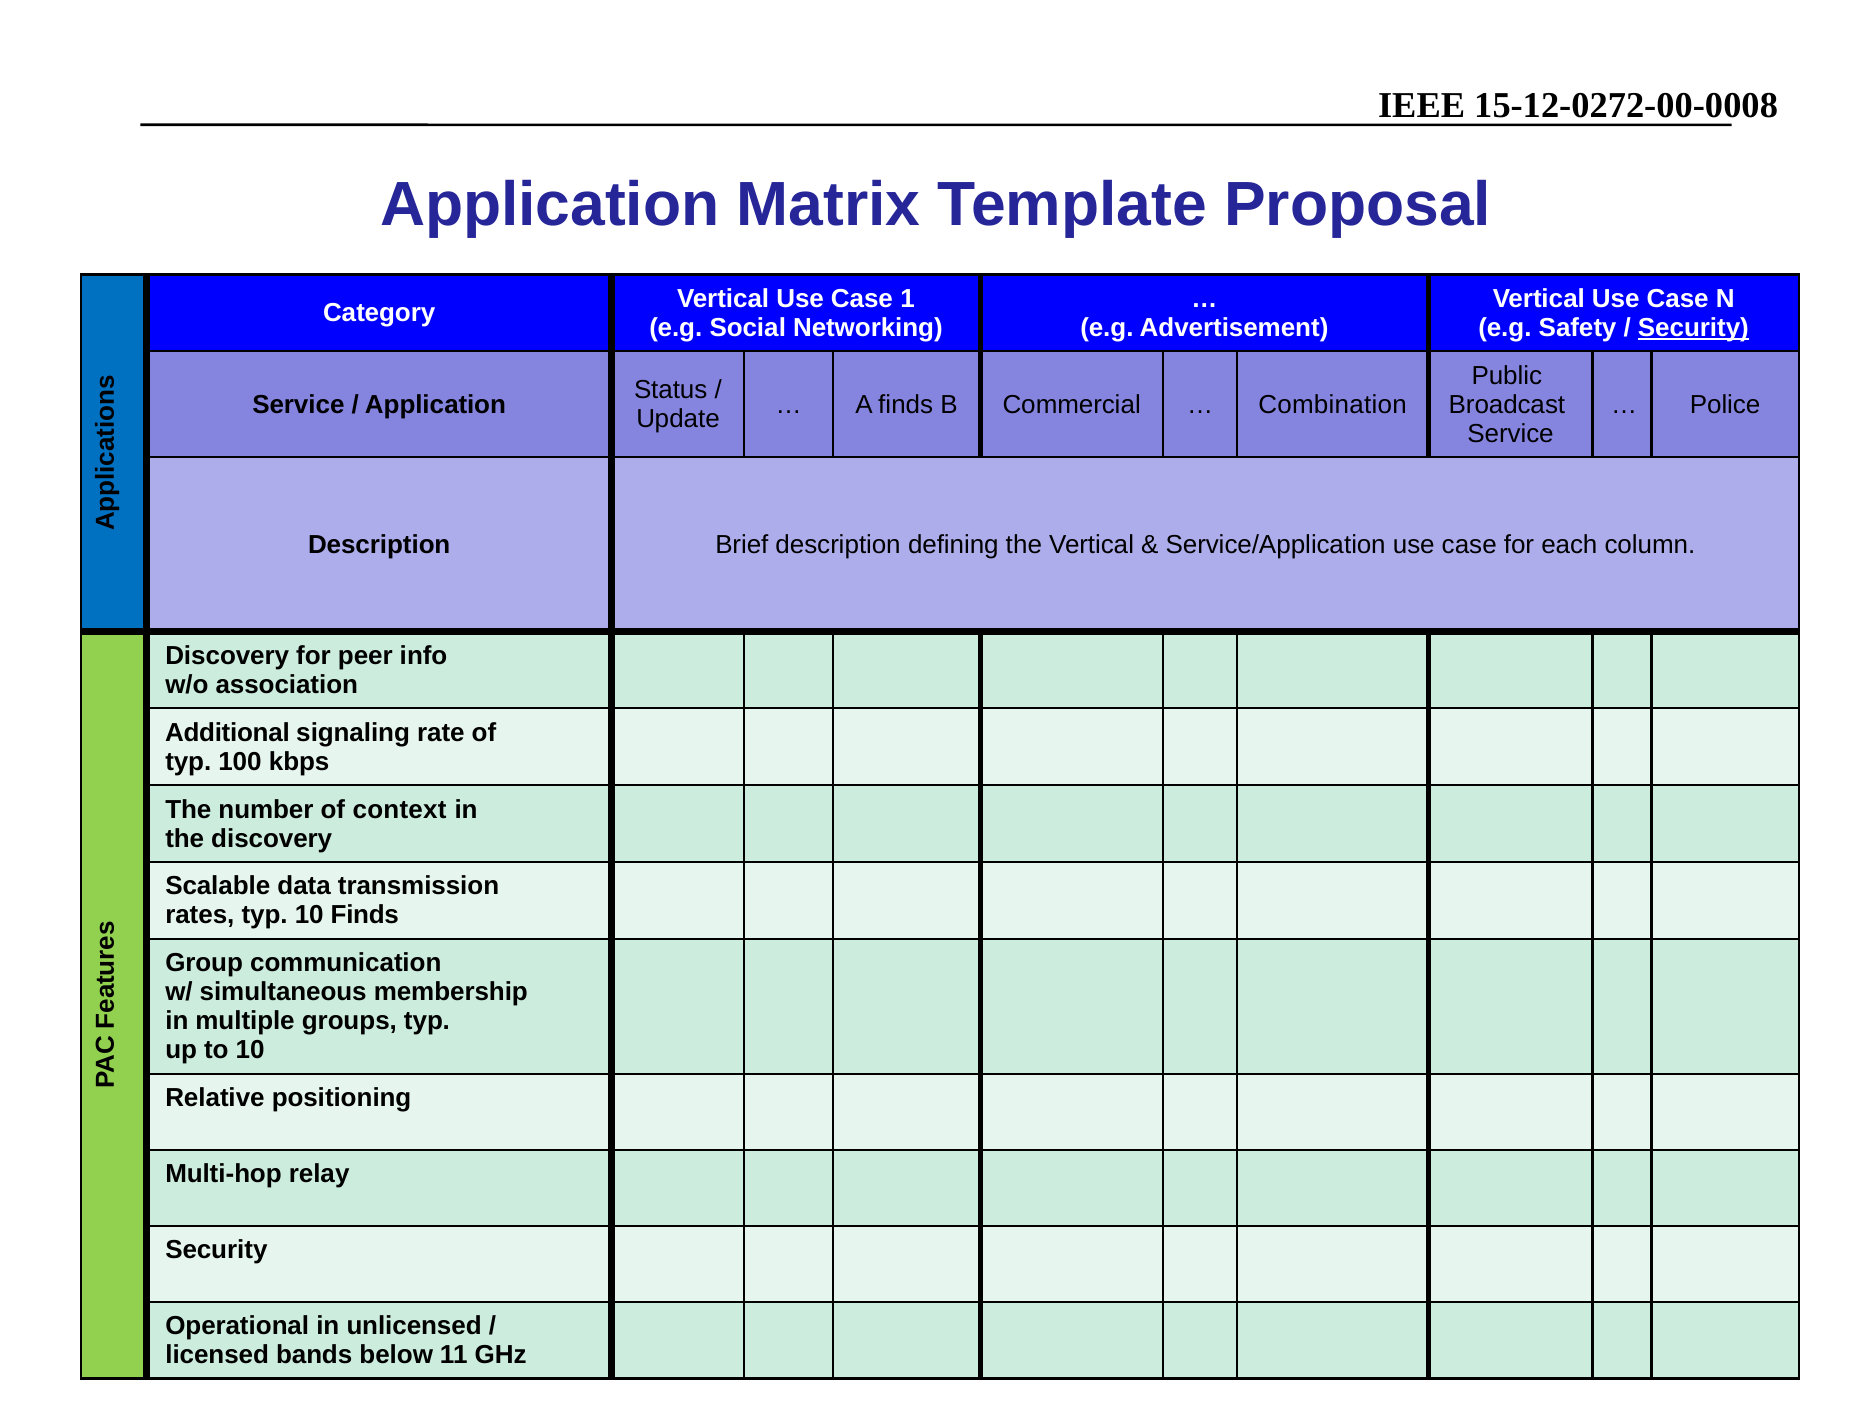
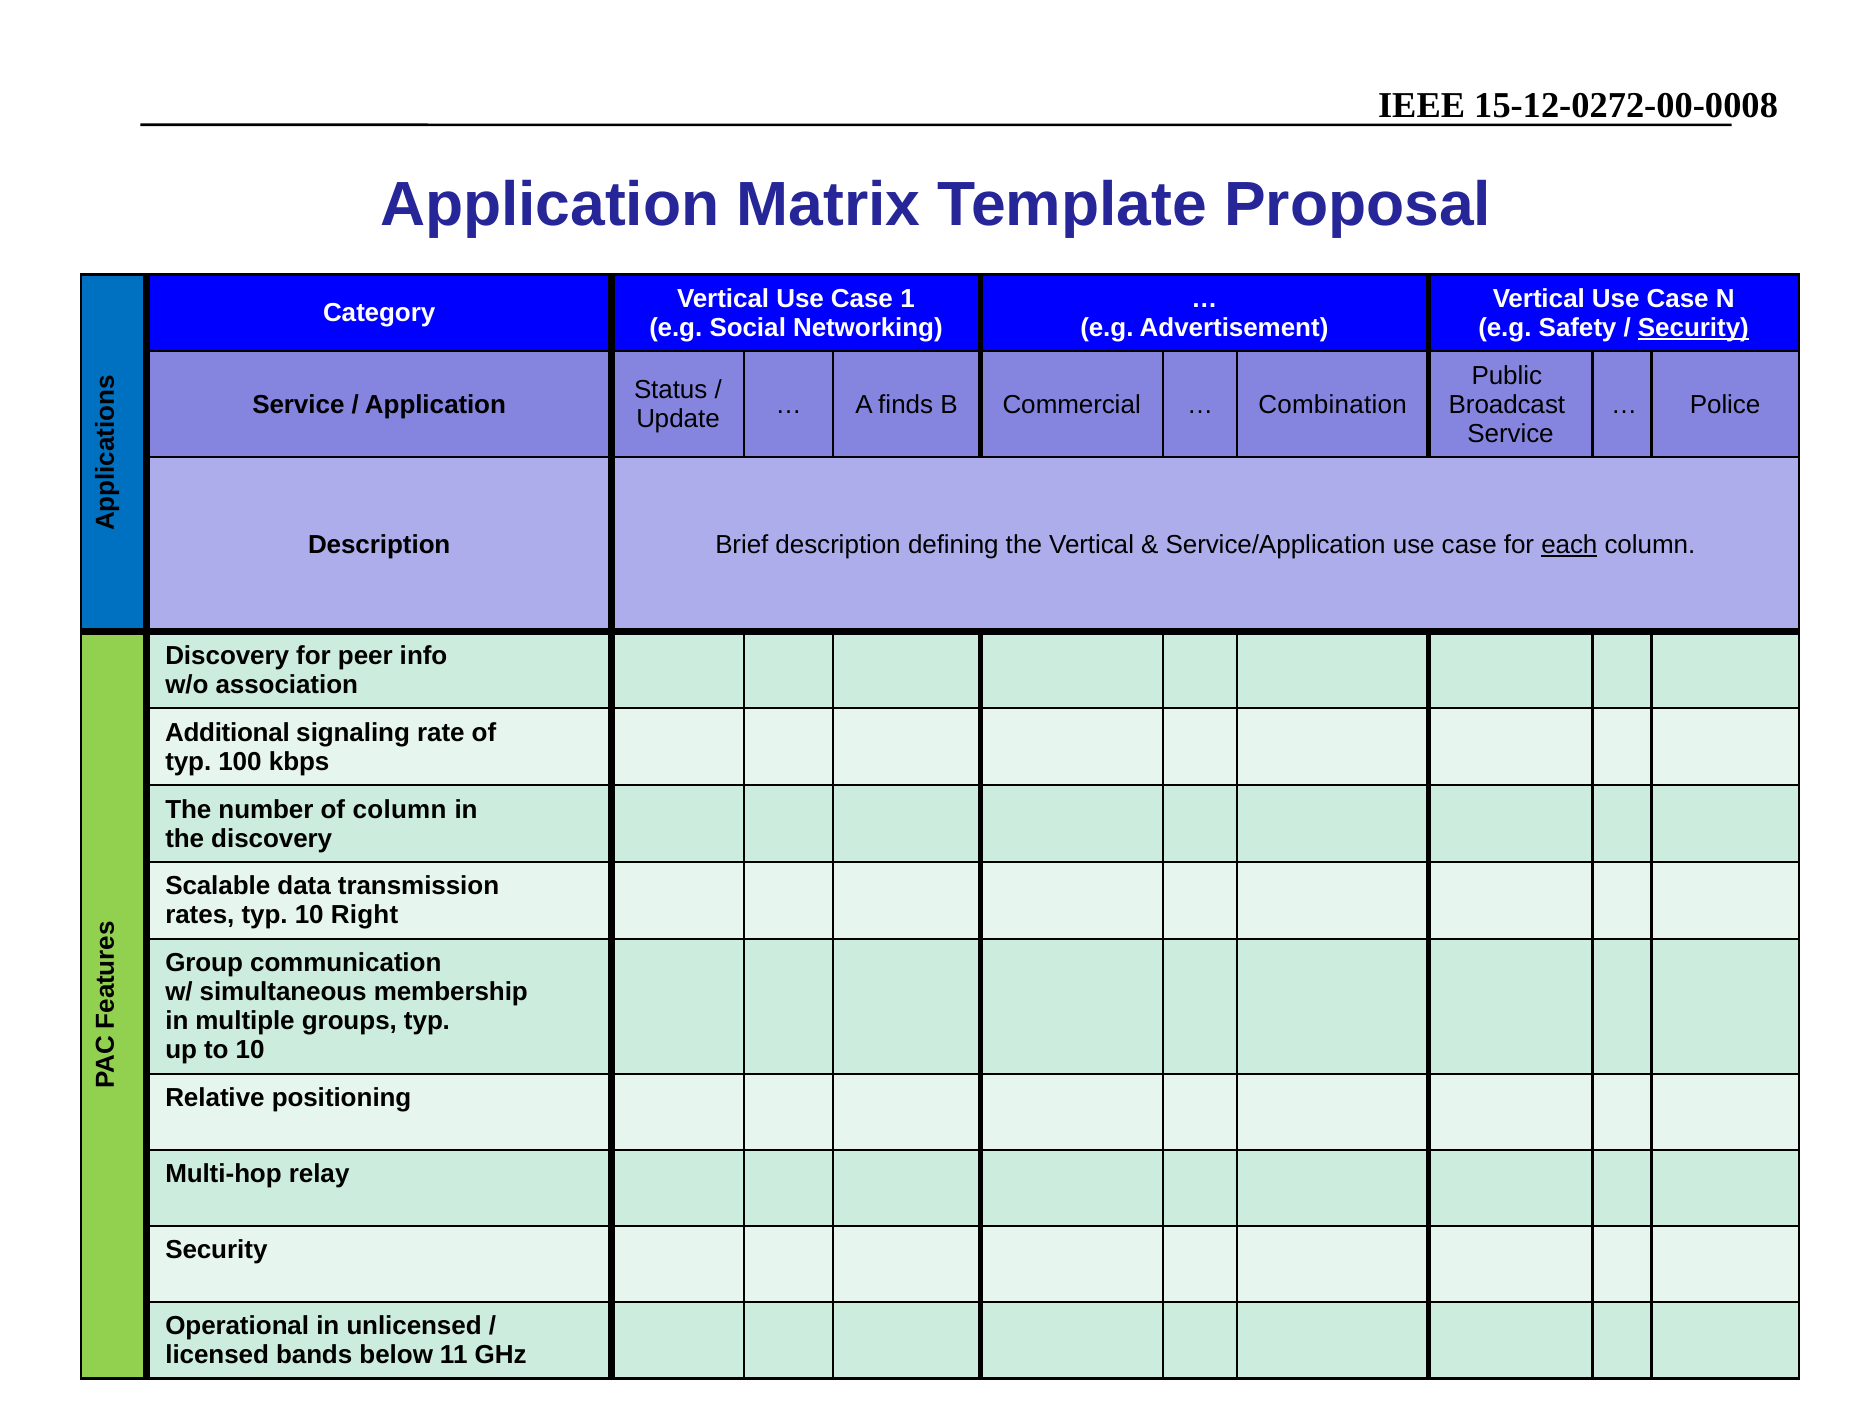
each underline: none -> present
of context: context -> column
10 Finds: Finds -> Right
